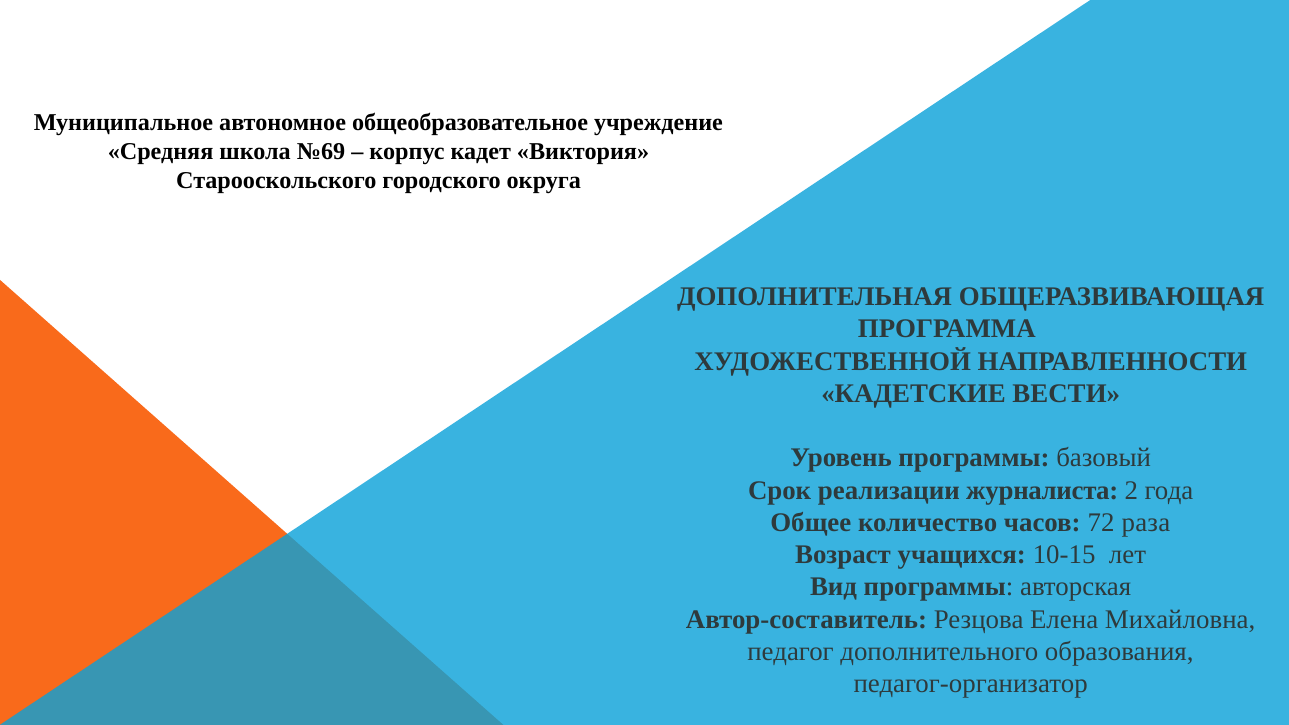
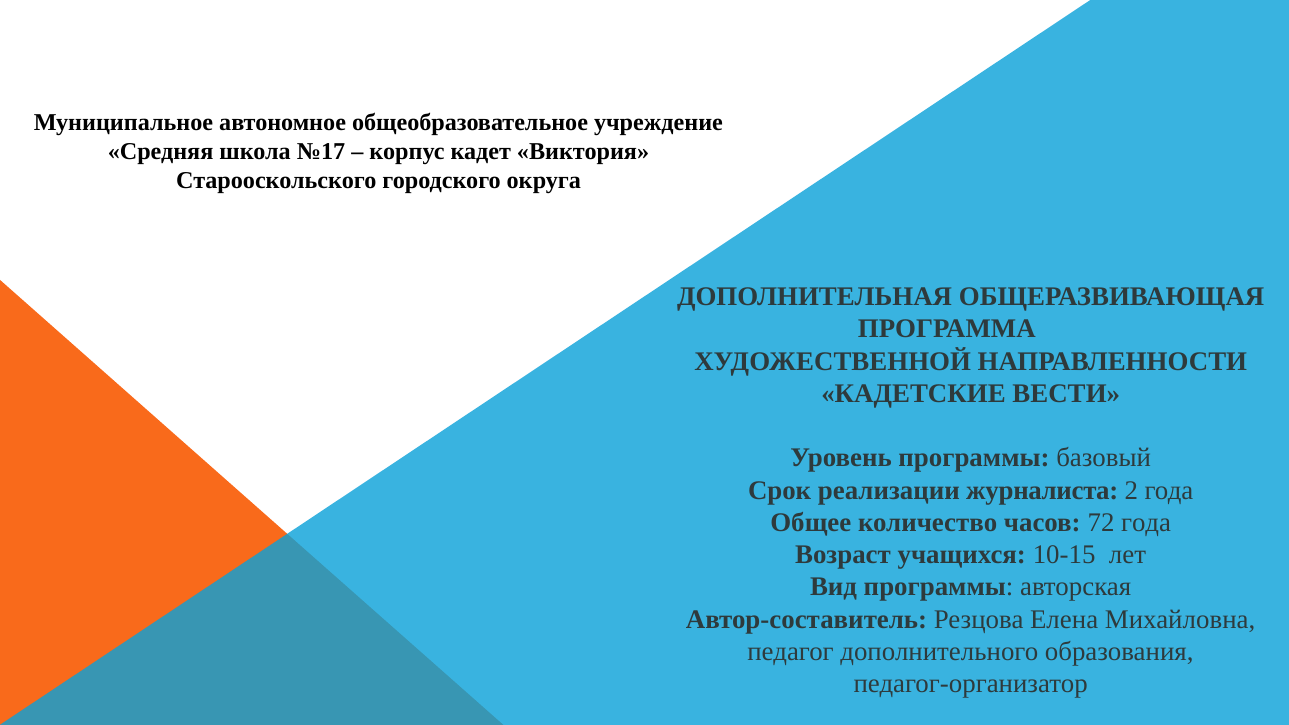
№69: №69 -> №17
72 раза: раза -> года
